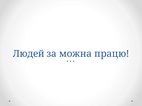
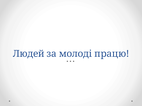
можна: можна -> молоді
